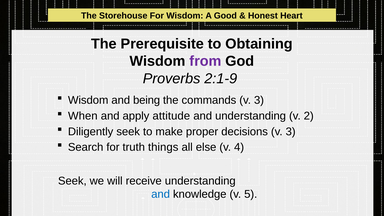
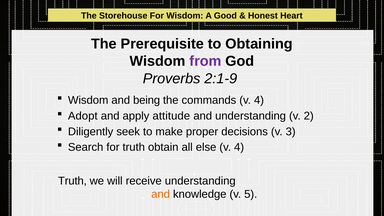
commands v 3: 3 -> 4
When: When -> Adopt
things: things -> obtain
Seek at (72, 181): Seek -> Truth
and at (161, 194) colour: blue -> orange
